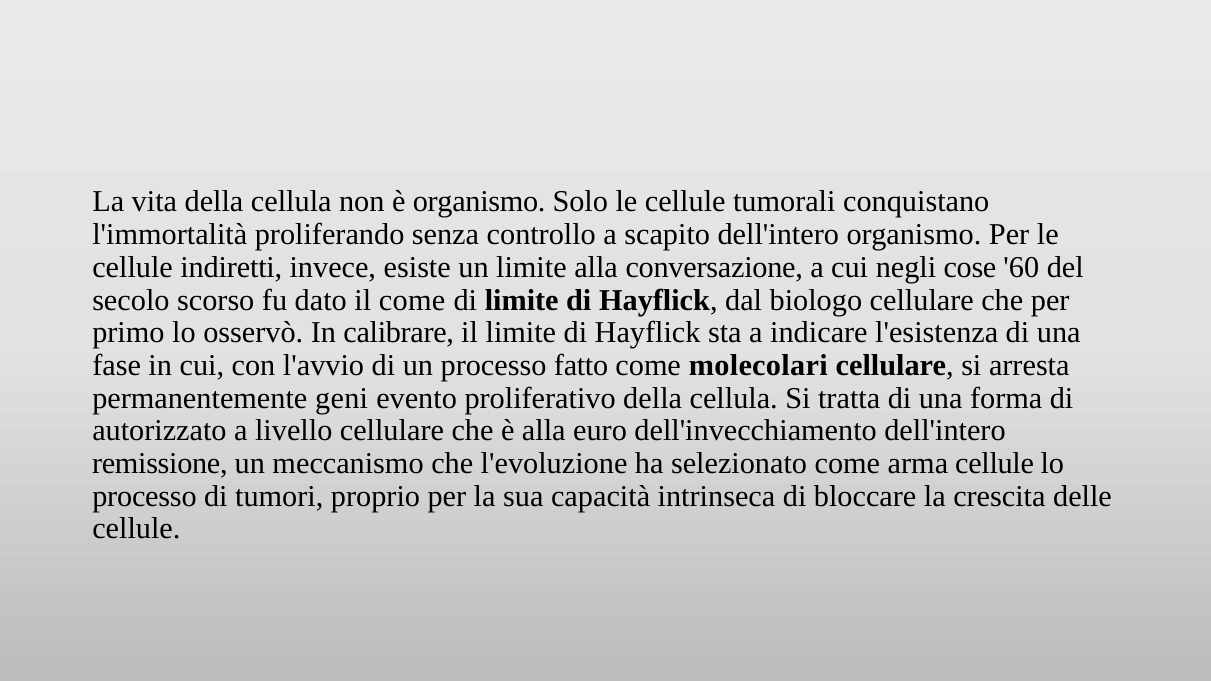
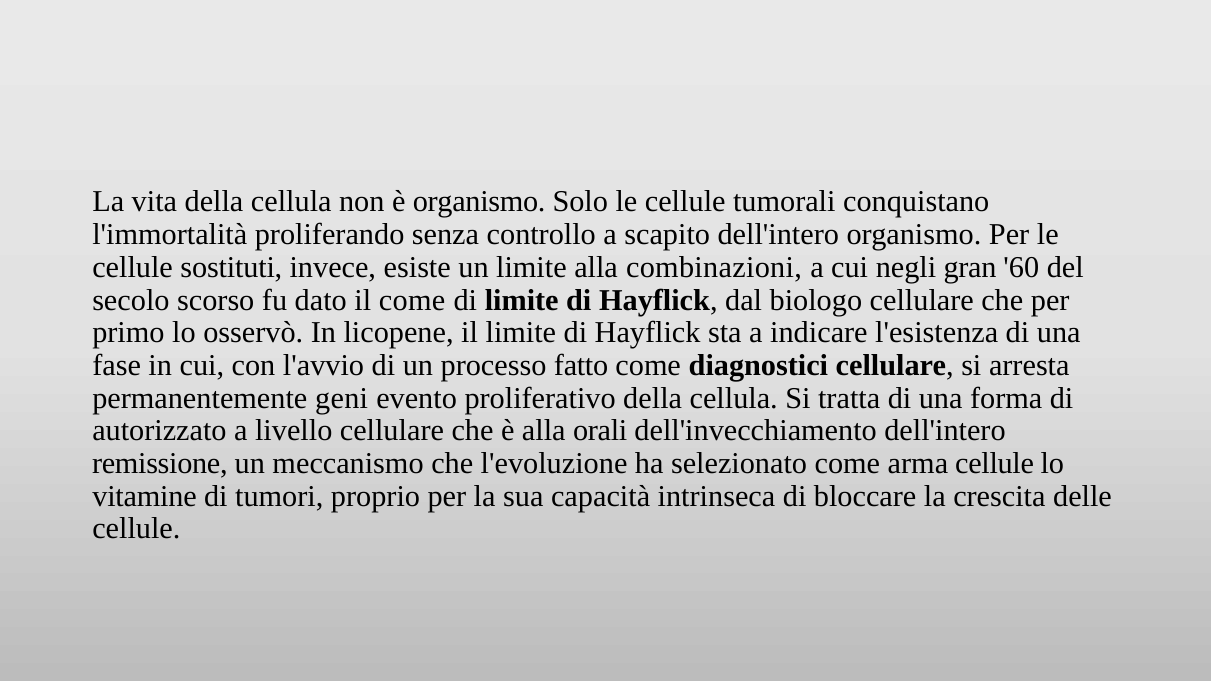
indiretti: indiretti -> sostituti
conversazione: conversazione -> combinazioni
cose: cose -> gran
calibrare: calibrare -> licopene
molecolari: molecolari -> diagnostici
euro: euro -> orali
processo at (145, 496): processo -> vitamine
